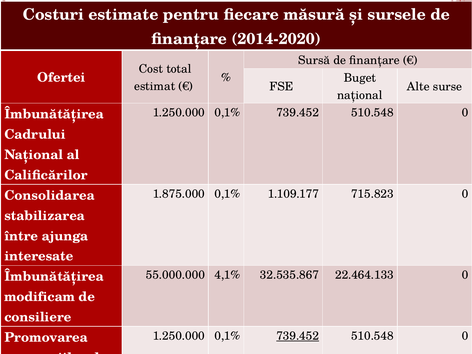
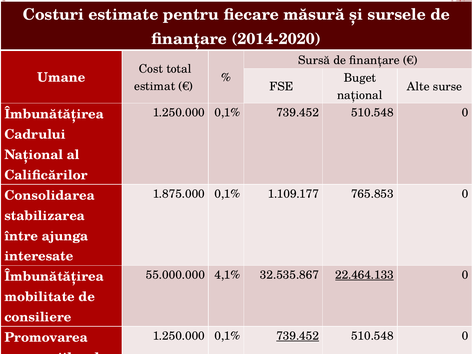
Ofertei: Ofertei -> Umane
715.823: 715.823 -> 765.853
22.464.133 underline: none -> present
modificam: modificam -> mobilitate
